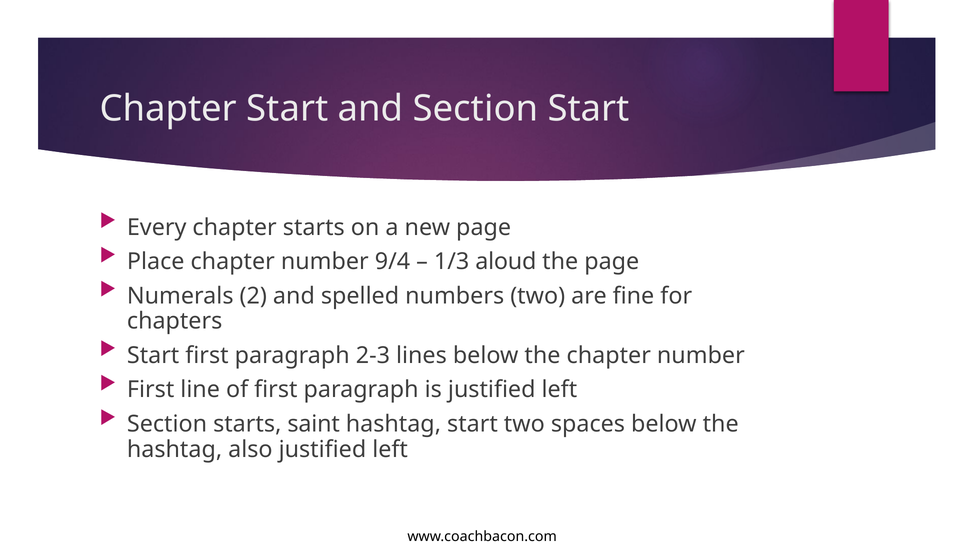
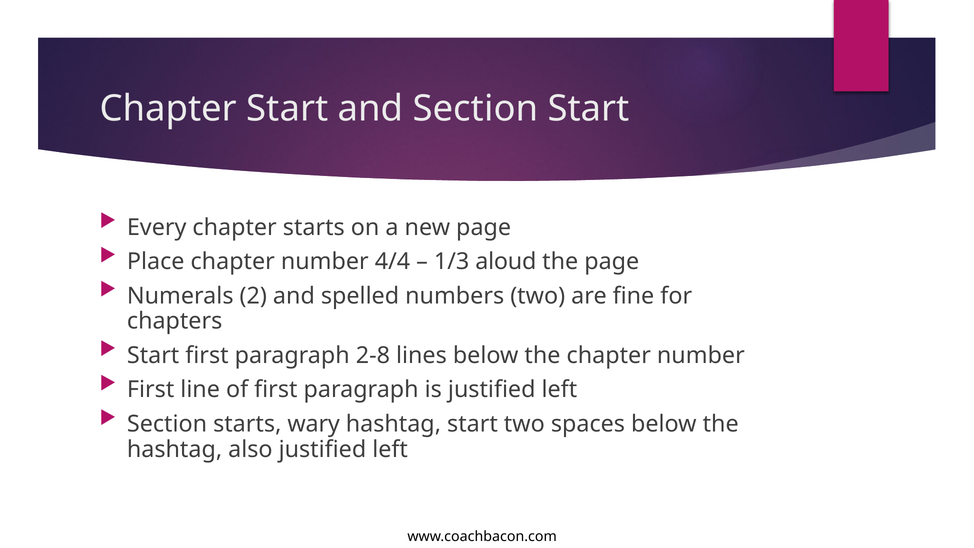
9/4: 9/4 -> 4/4
2-3: 2-3 -> 2-8
saint: saint -> wary
